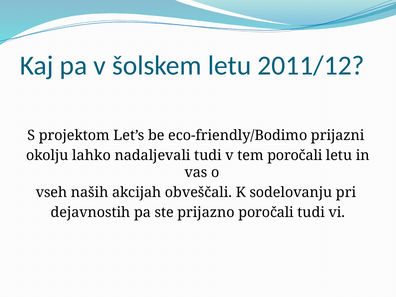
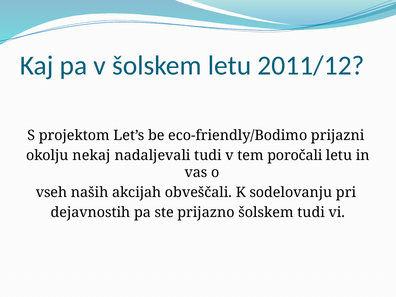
lahko: lahko -> nekaj
prijazno poročali: poročali -> šolskem
